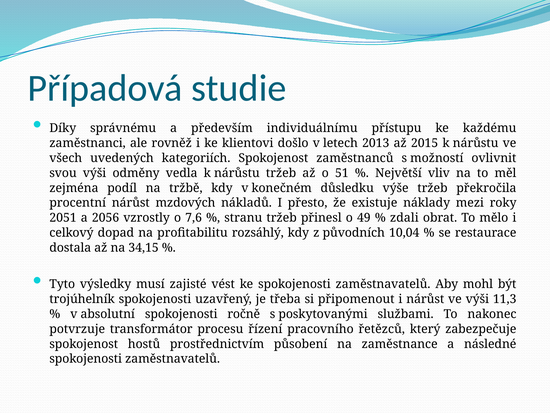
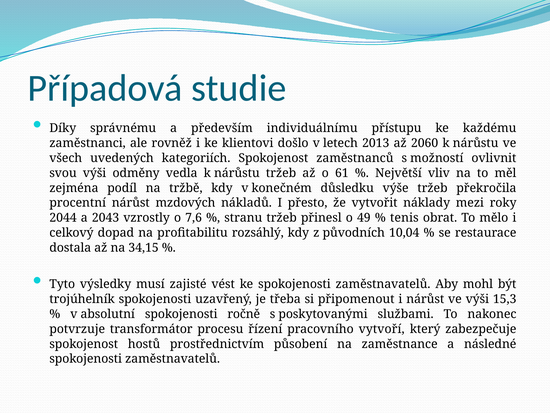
2015: 2015 -> 2060
51: 51 -> 61
existuje: existuje -> vytvořit
2051: 2051 -> 2044
2056: 2056 -> 2043
zdali: zdali -> tenis
11,3: 11,3 -> 15,3
řetězců: řetězců -> vytvoří
